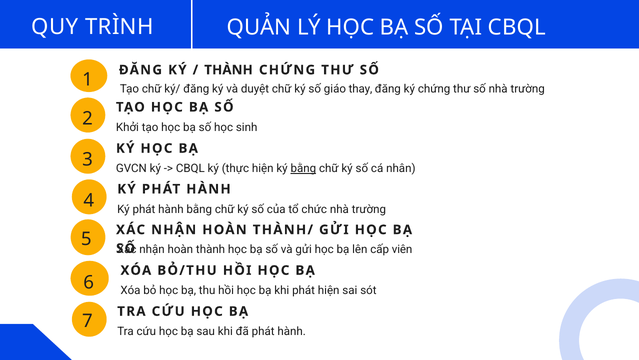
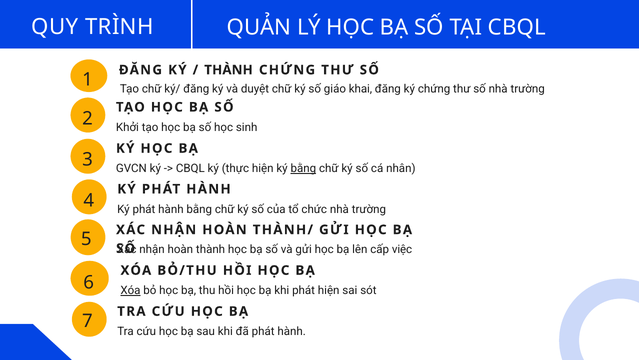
thay: thay -> khai
viên: viên -> việc
Xóa at (130, 290) underline: none -> present
